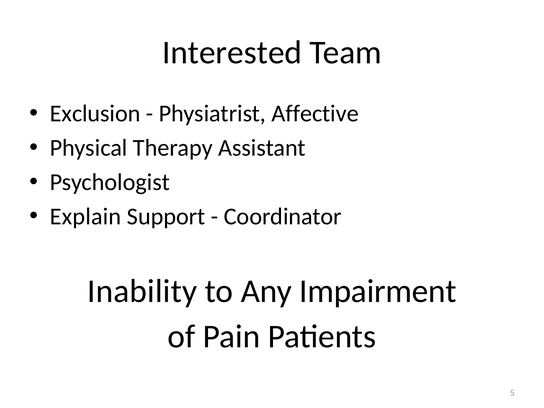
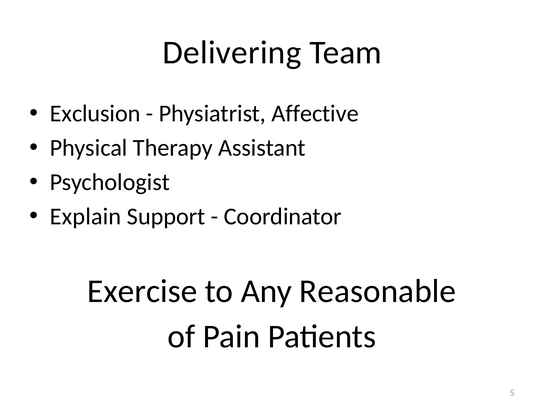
Interested: Interested -> Delivering
Inability: Inability -> Exercise
Impairment: Impairment -> Reasonable
